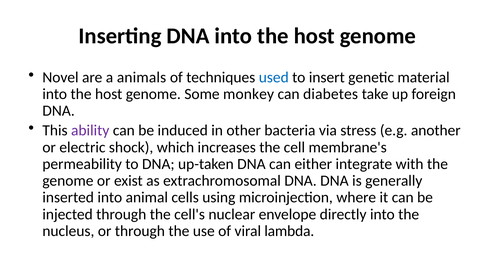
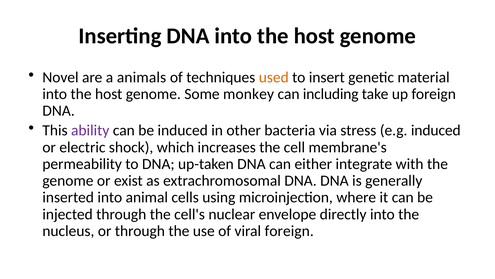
used colour: blue -> orange
diabetes: diabetes -> including
e.g another: another -> induced
viral lambda: lambda -> foreign
